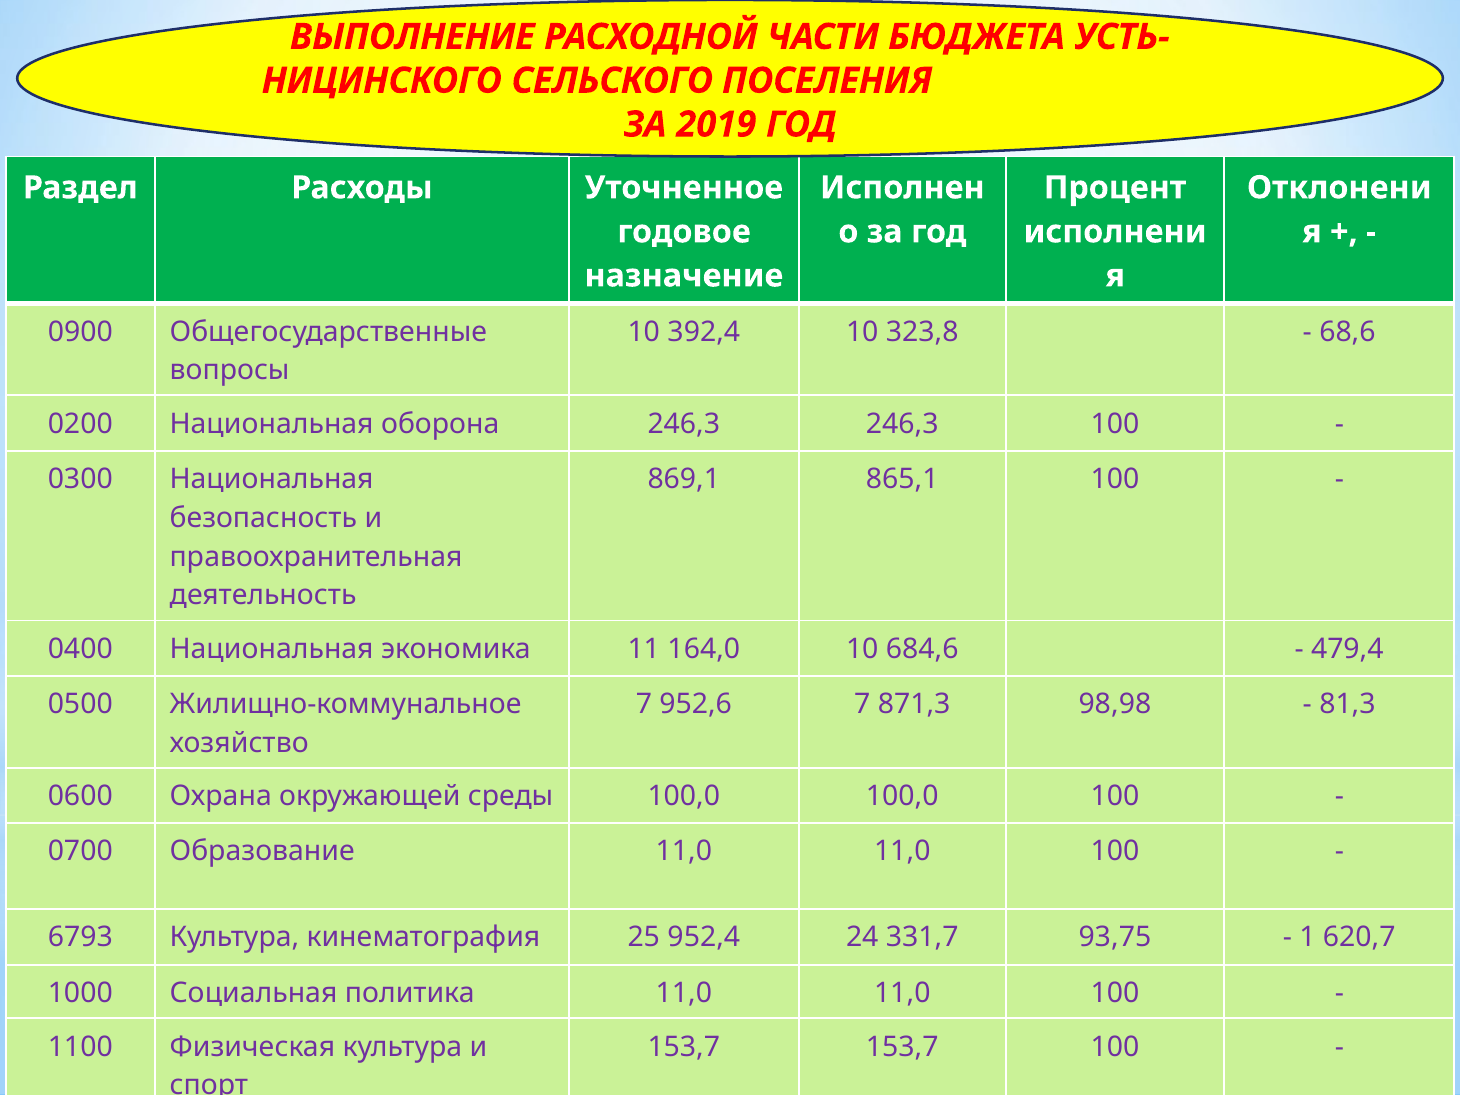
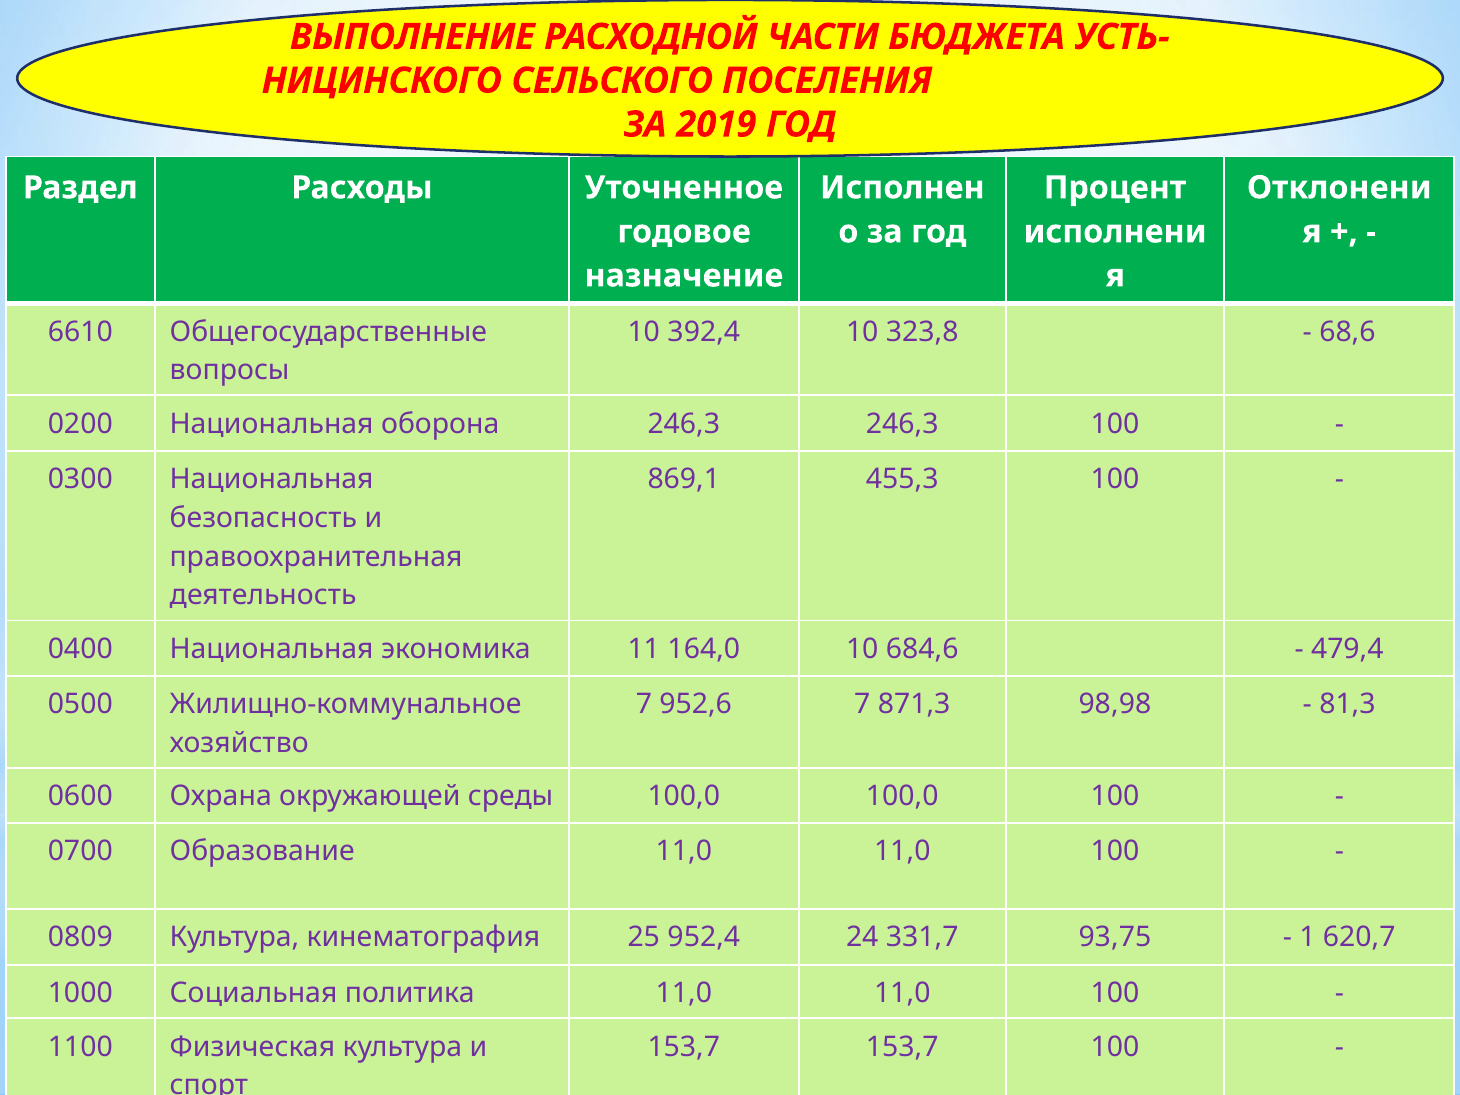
0900: 0900 -> 6610
865,1: 865,1 -> 455,3
6793: 6793 -> 0809
